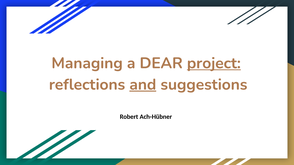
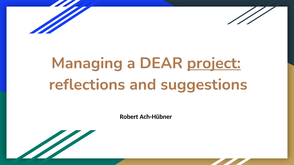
and underline: present -> none
